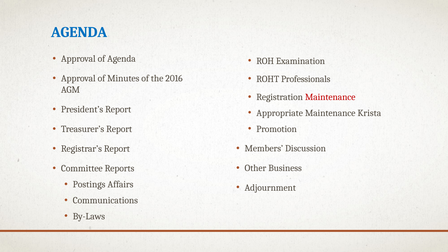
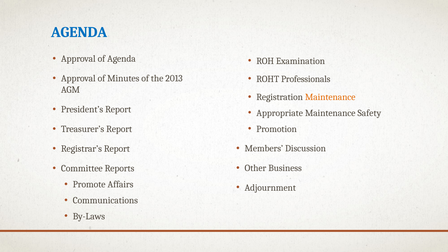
2016: 2016 -> 2013
Maintenance at (330, 97) colour: red -> orange
Krista: Krista -> Safety
Postings: Postings -> Promote
